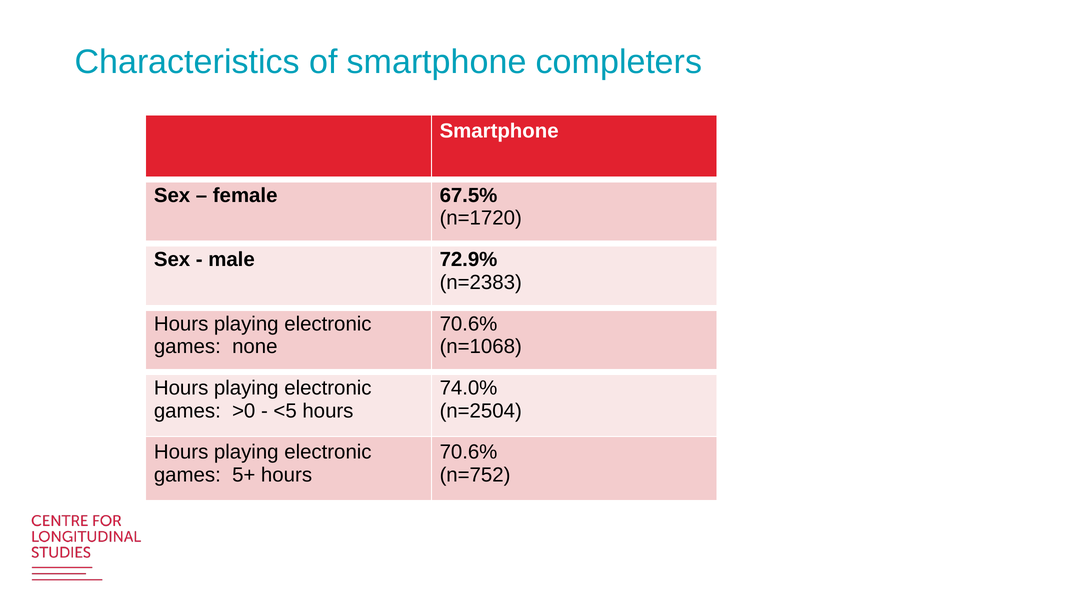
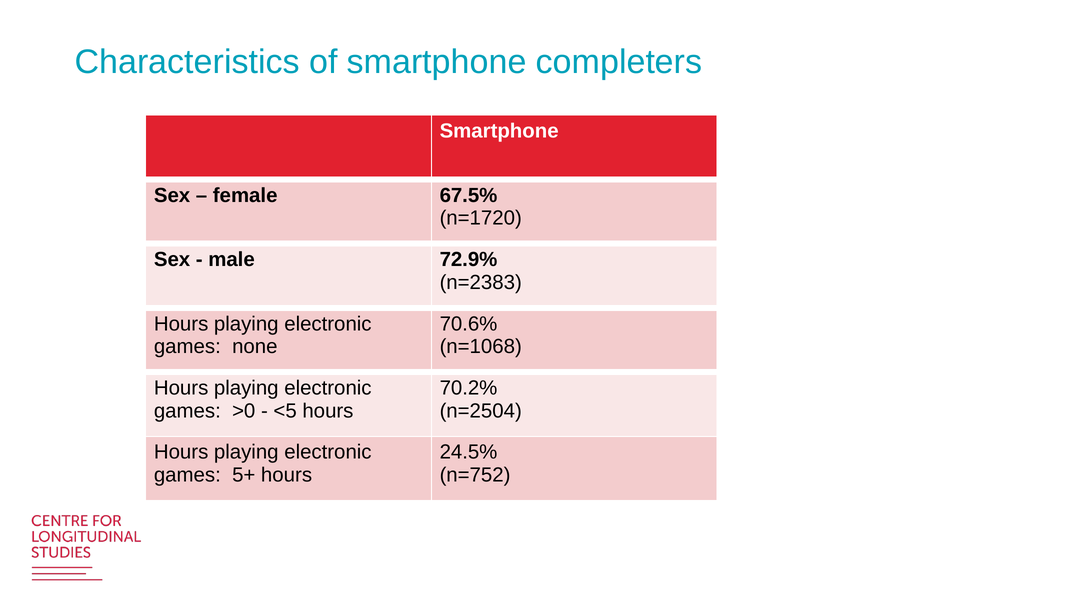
74.0%: 74.0% -> 70.2%
70.6% at (469, 452): 70.6% -> 24.5%
